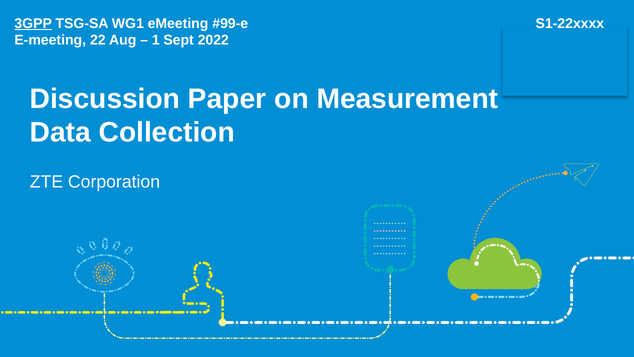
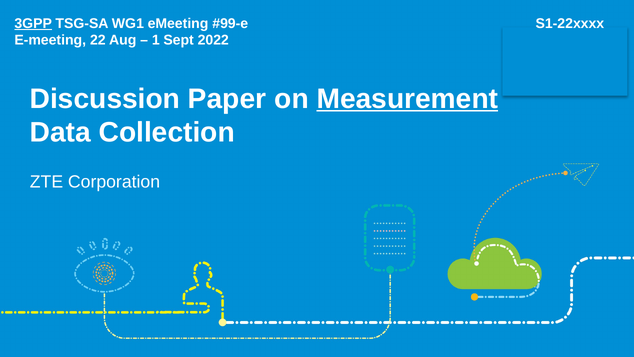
Measurement underline: none -> present
